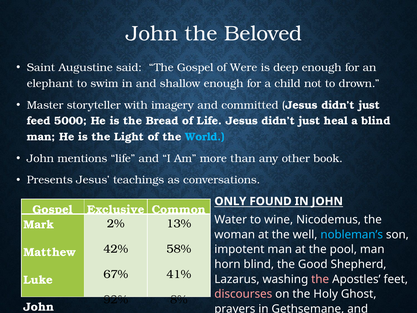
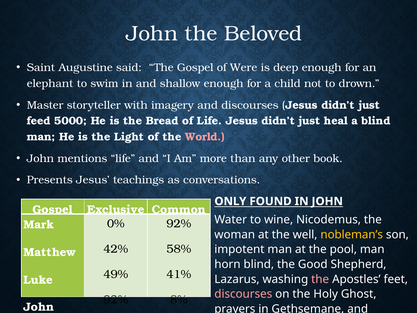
and committed: committed -> discourses
World colour: light blue -> pink
2%: 2% -> 0%
13% at (179, 223): 13% -> 92%
nobleman’s colour: light blue -> yellow
67%: 67% -> 49%
